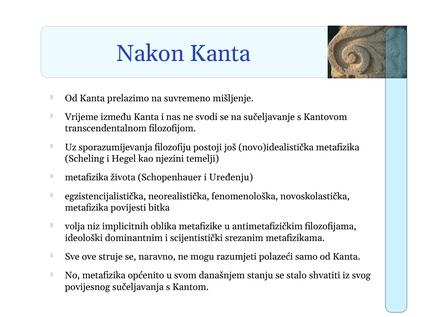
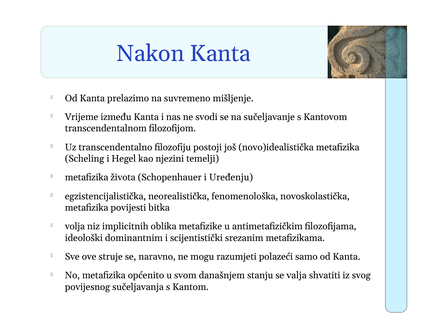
sporazumijevanja: sporazumijevanja -> transcendentalno
stalo: stalo -> valja
